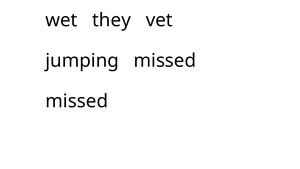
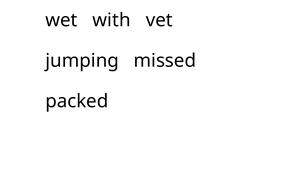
they: they -> with
missed at (77, 101): missed -> packed
